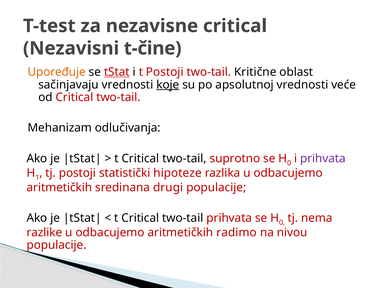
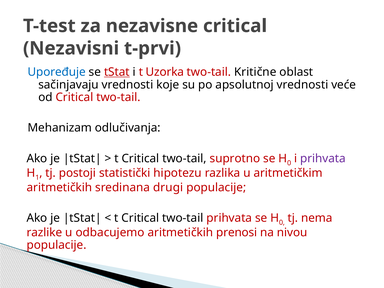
t-čine: t-čine -> t-prvi
Upoređuje colour: orange -> blue
t Postoji: Postoji -> Uzorka
koje underline: present -> none
hipoteze: hipoteze -> hipotezu
razlika u odbacujemo: odbacujemo -> aritmetičkim
radimo: radimo -> prenosi
